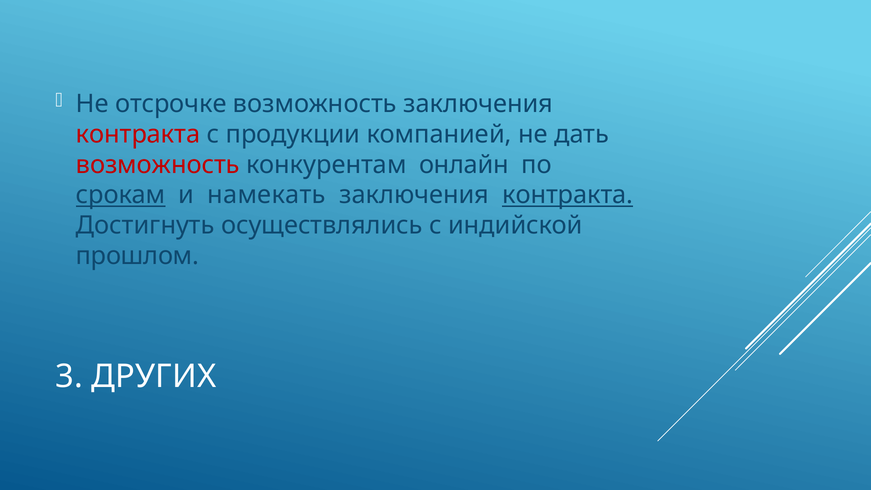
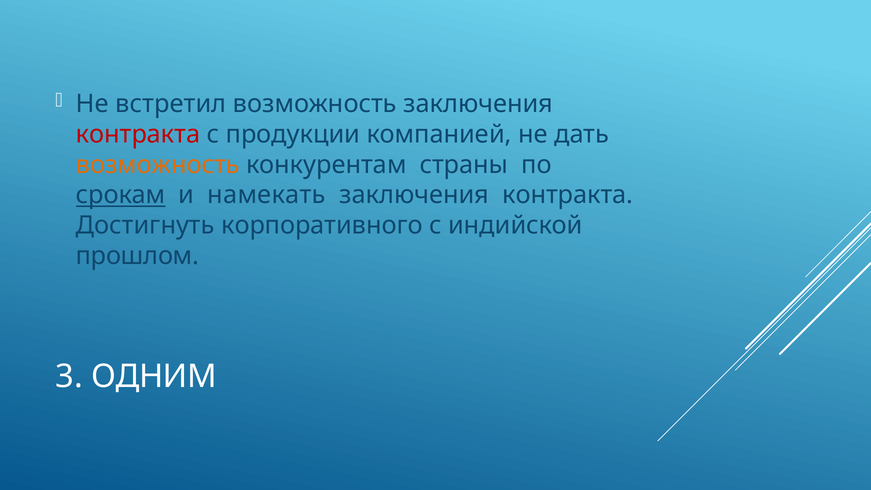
отсрочке: отсрочке -> встретил
возможность at (158, 165) colour: red -> orange
онлайн: онлайн -> страны
контракта at (568, 195) underline: present -> none
осуществлялись: осуществлялись -> корпоративного
ДРУГИХ: ДРУГИХ -> ОДНИМ
